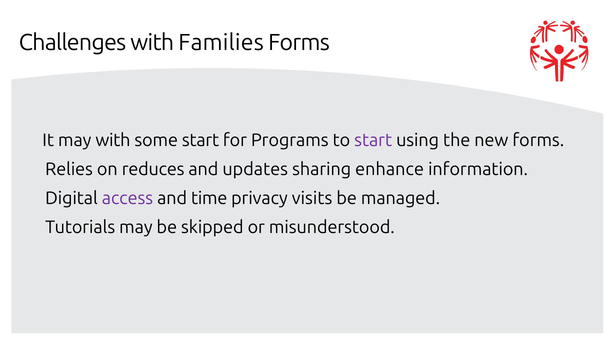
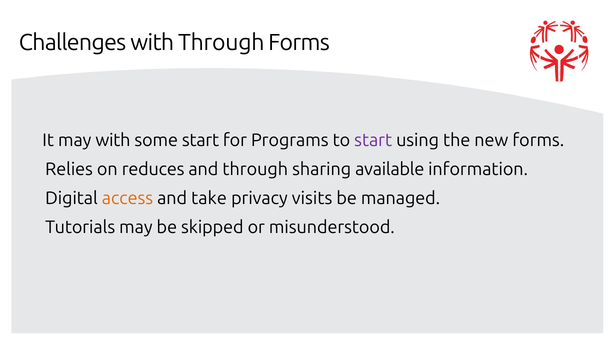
with Families: Families -> Through
and updates: updates -> through
enhance: enhance -> available
access colour: purple -> orange
time: time -> take
